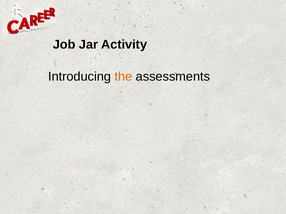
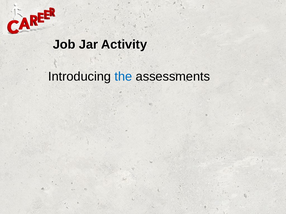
the colour: orange -> blue
